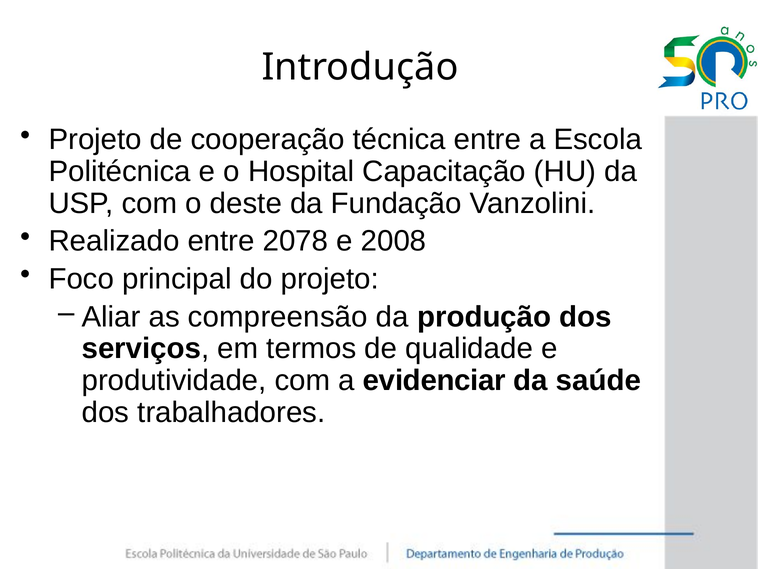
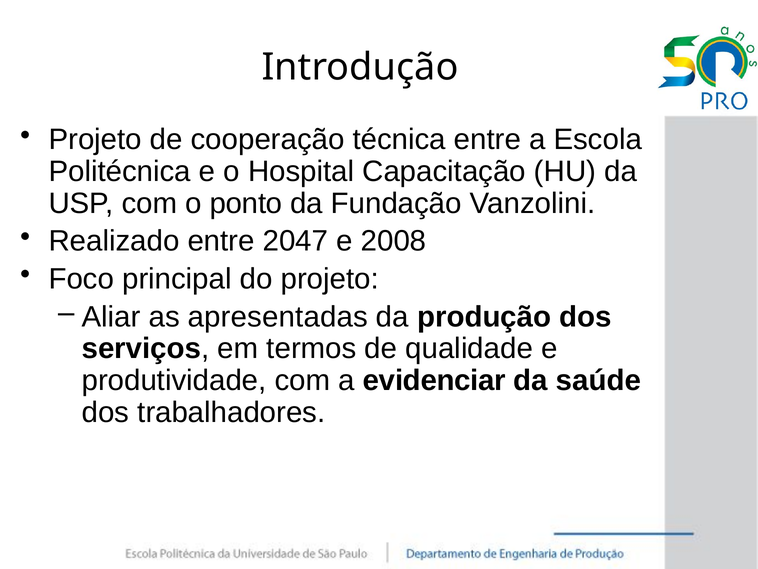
deste: deste -> ponto
2078: 2078 -> 2047
compreensão: compreensão -> apresentadas
